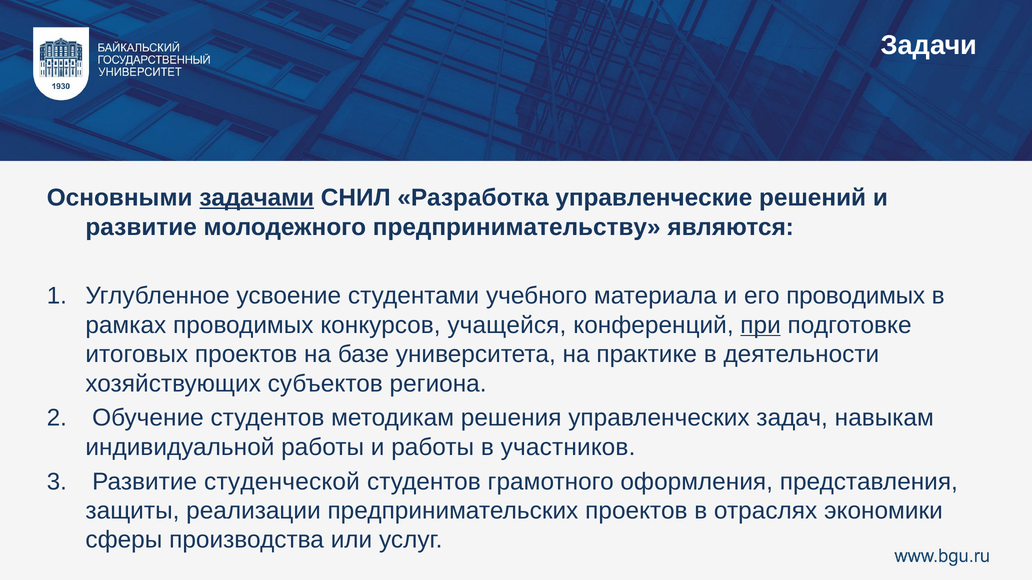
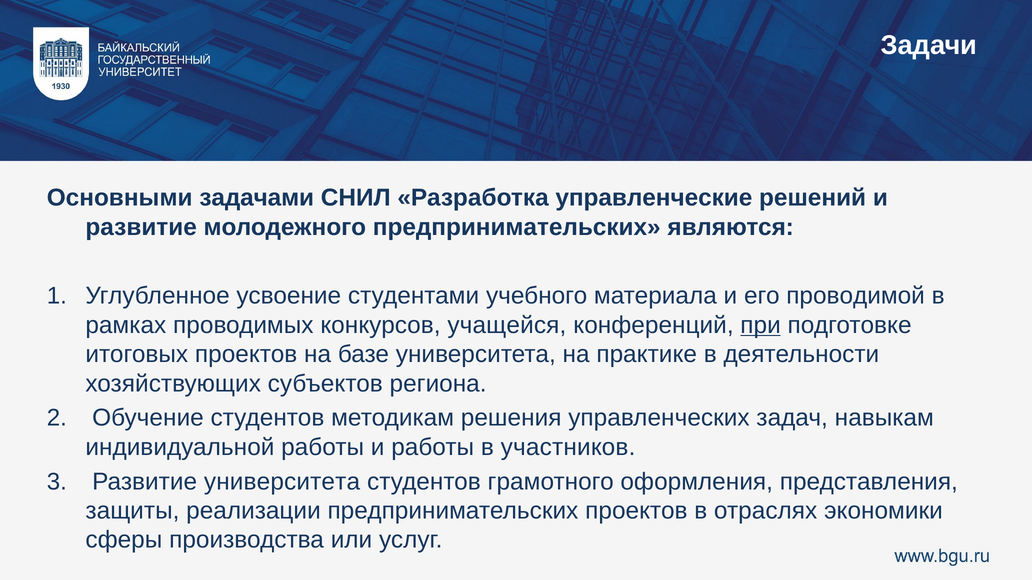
задачами underline: present -> none
молодежного предпринимательству: предпринимательству -> предпринимательских
его проводимых: проводимых -> проводимой
Развитие студенческой: студенческой -> университета
